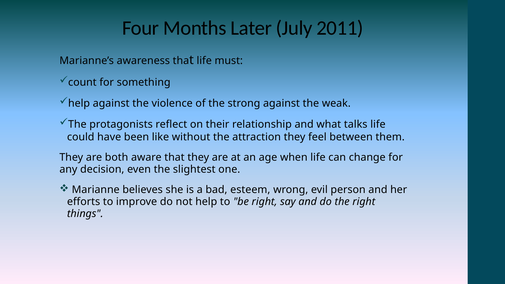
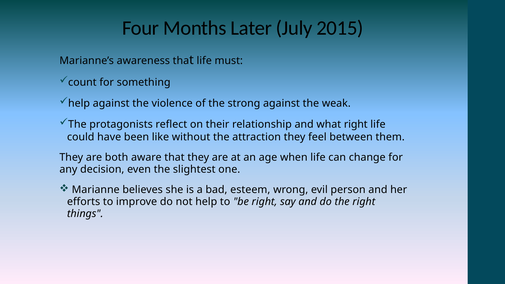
2011: 2011 -> 2015
what talks: talks -> right
